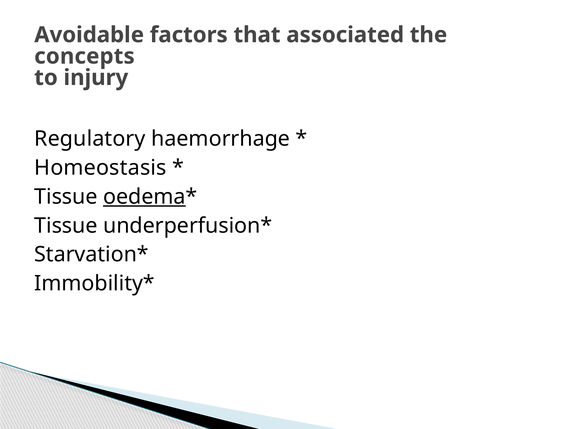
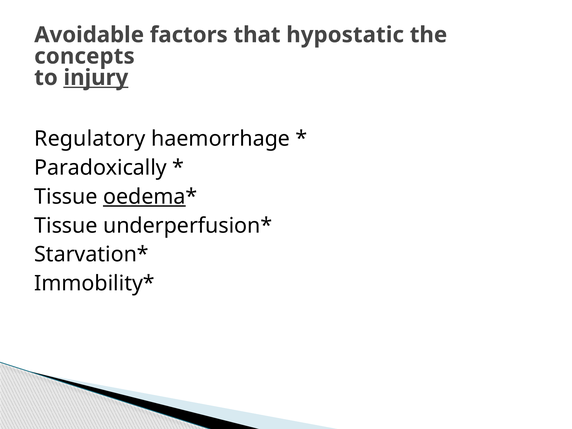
associated: associated -> hypostatic
injury underline: none -> present
Homeostasis: Homeostasis -> Paradoxically
